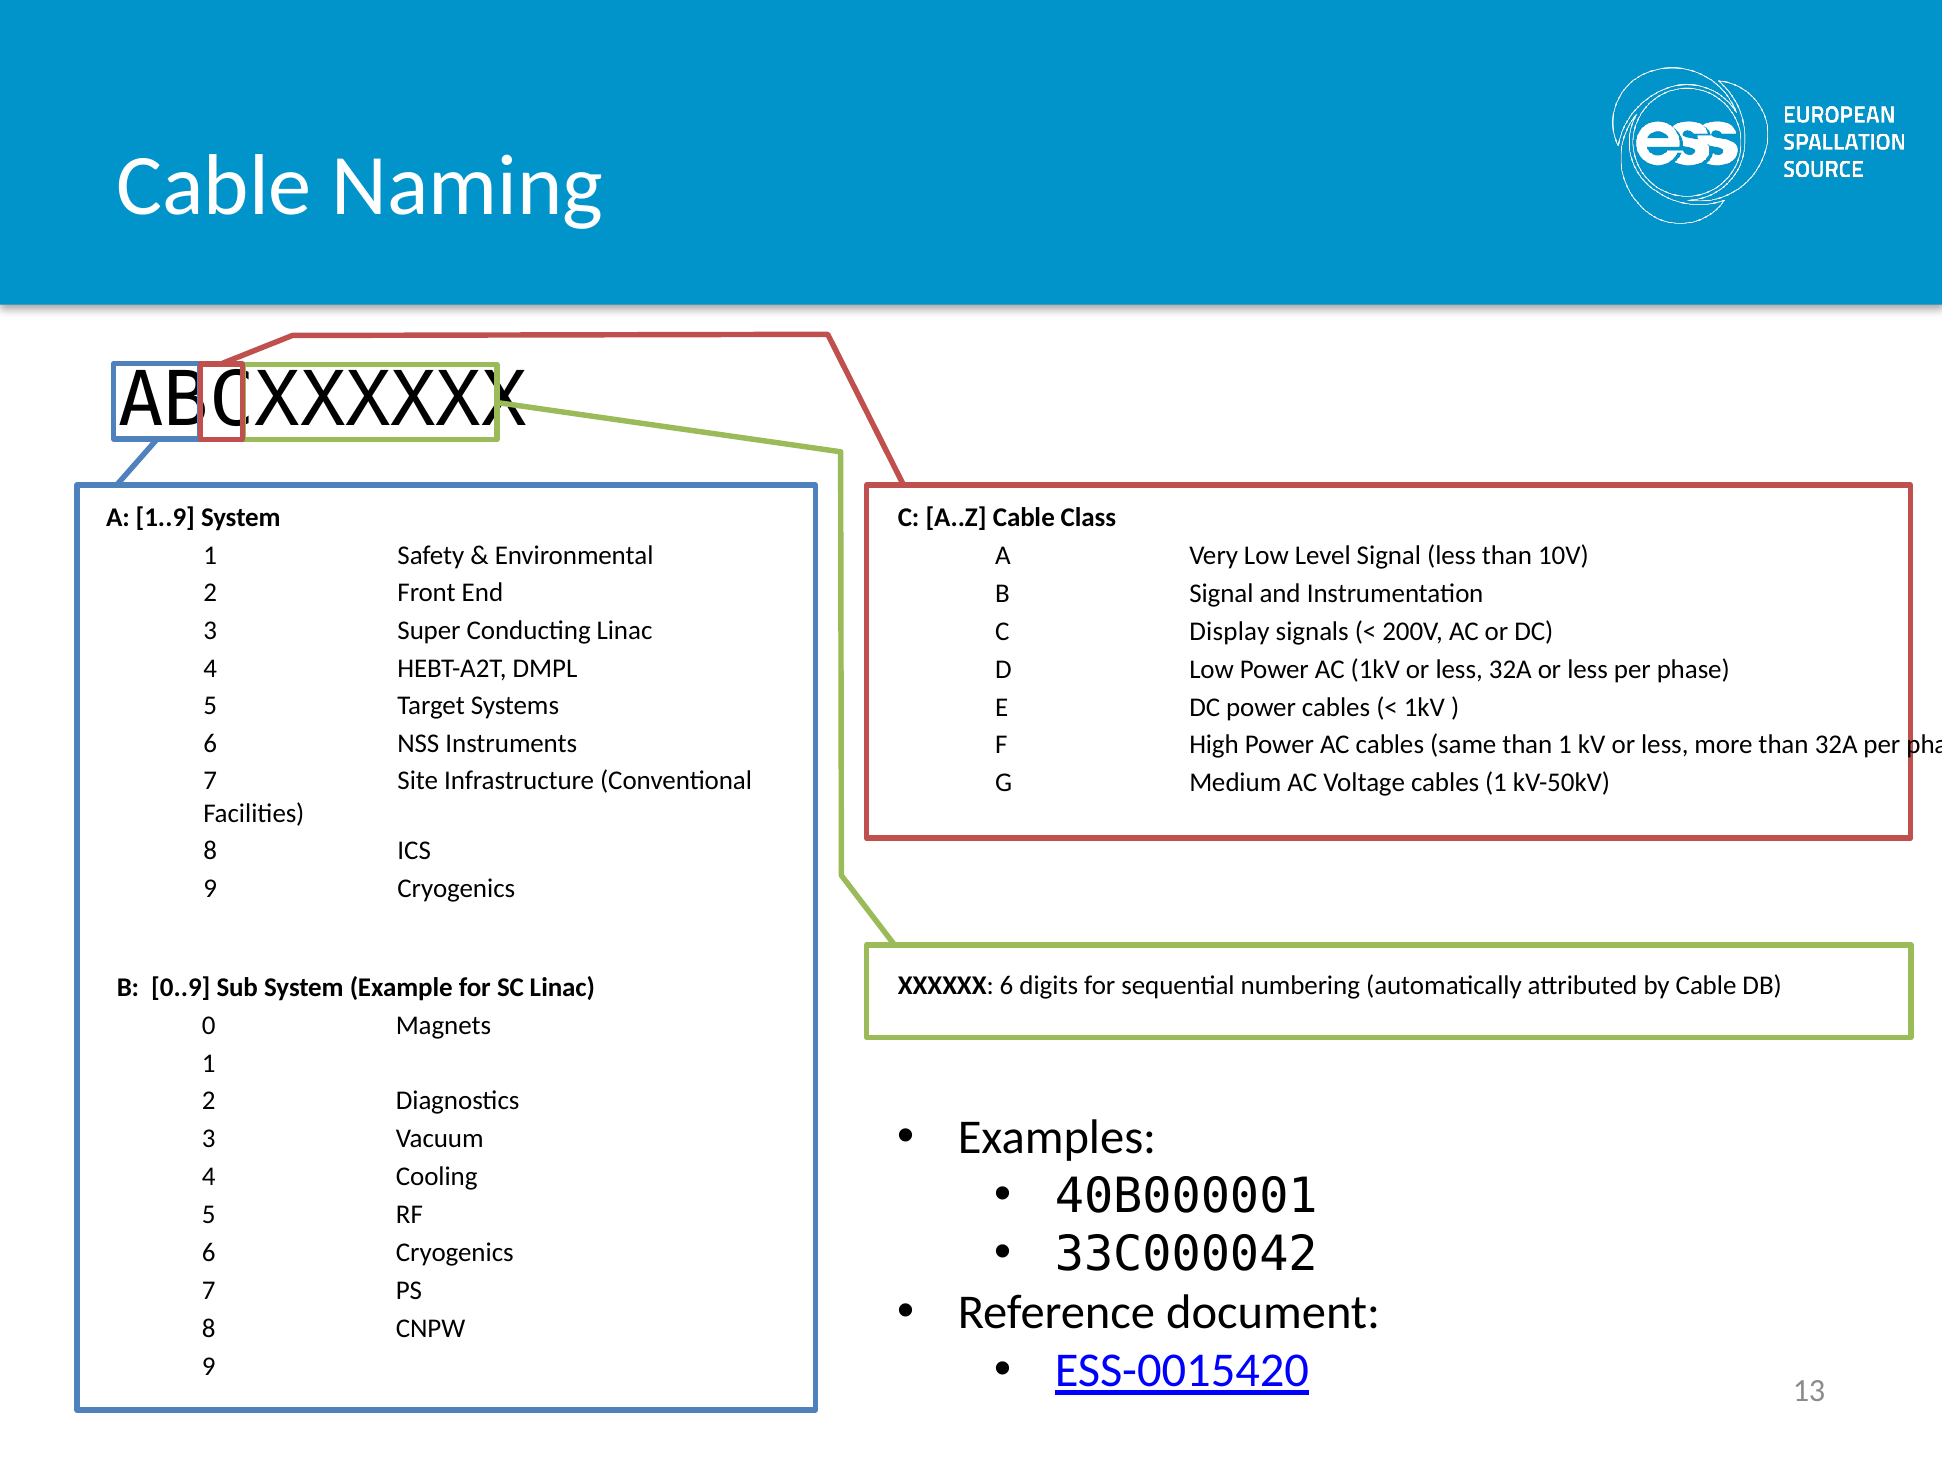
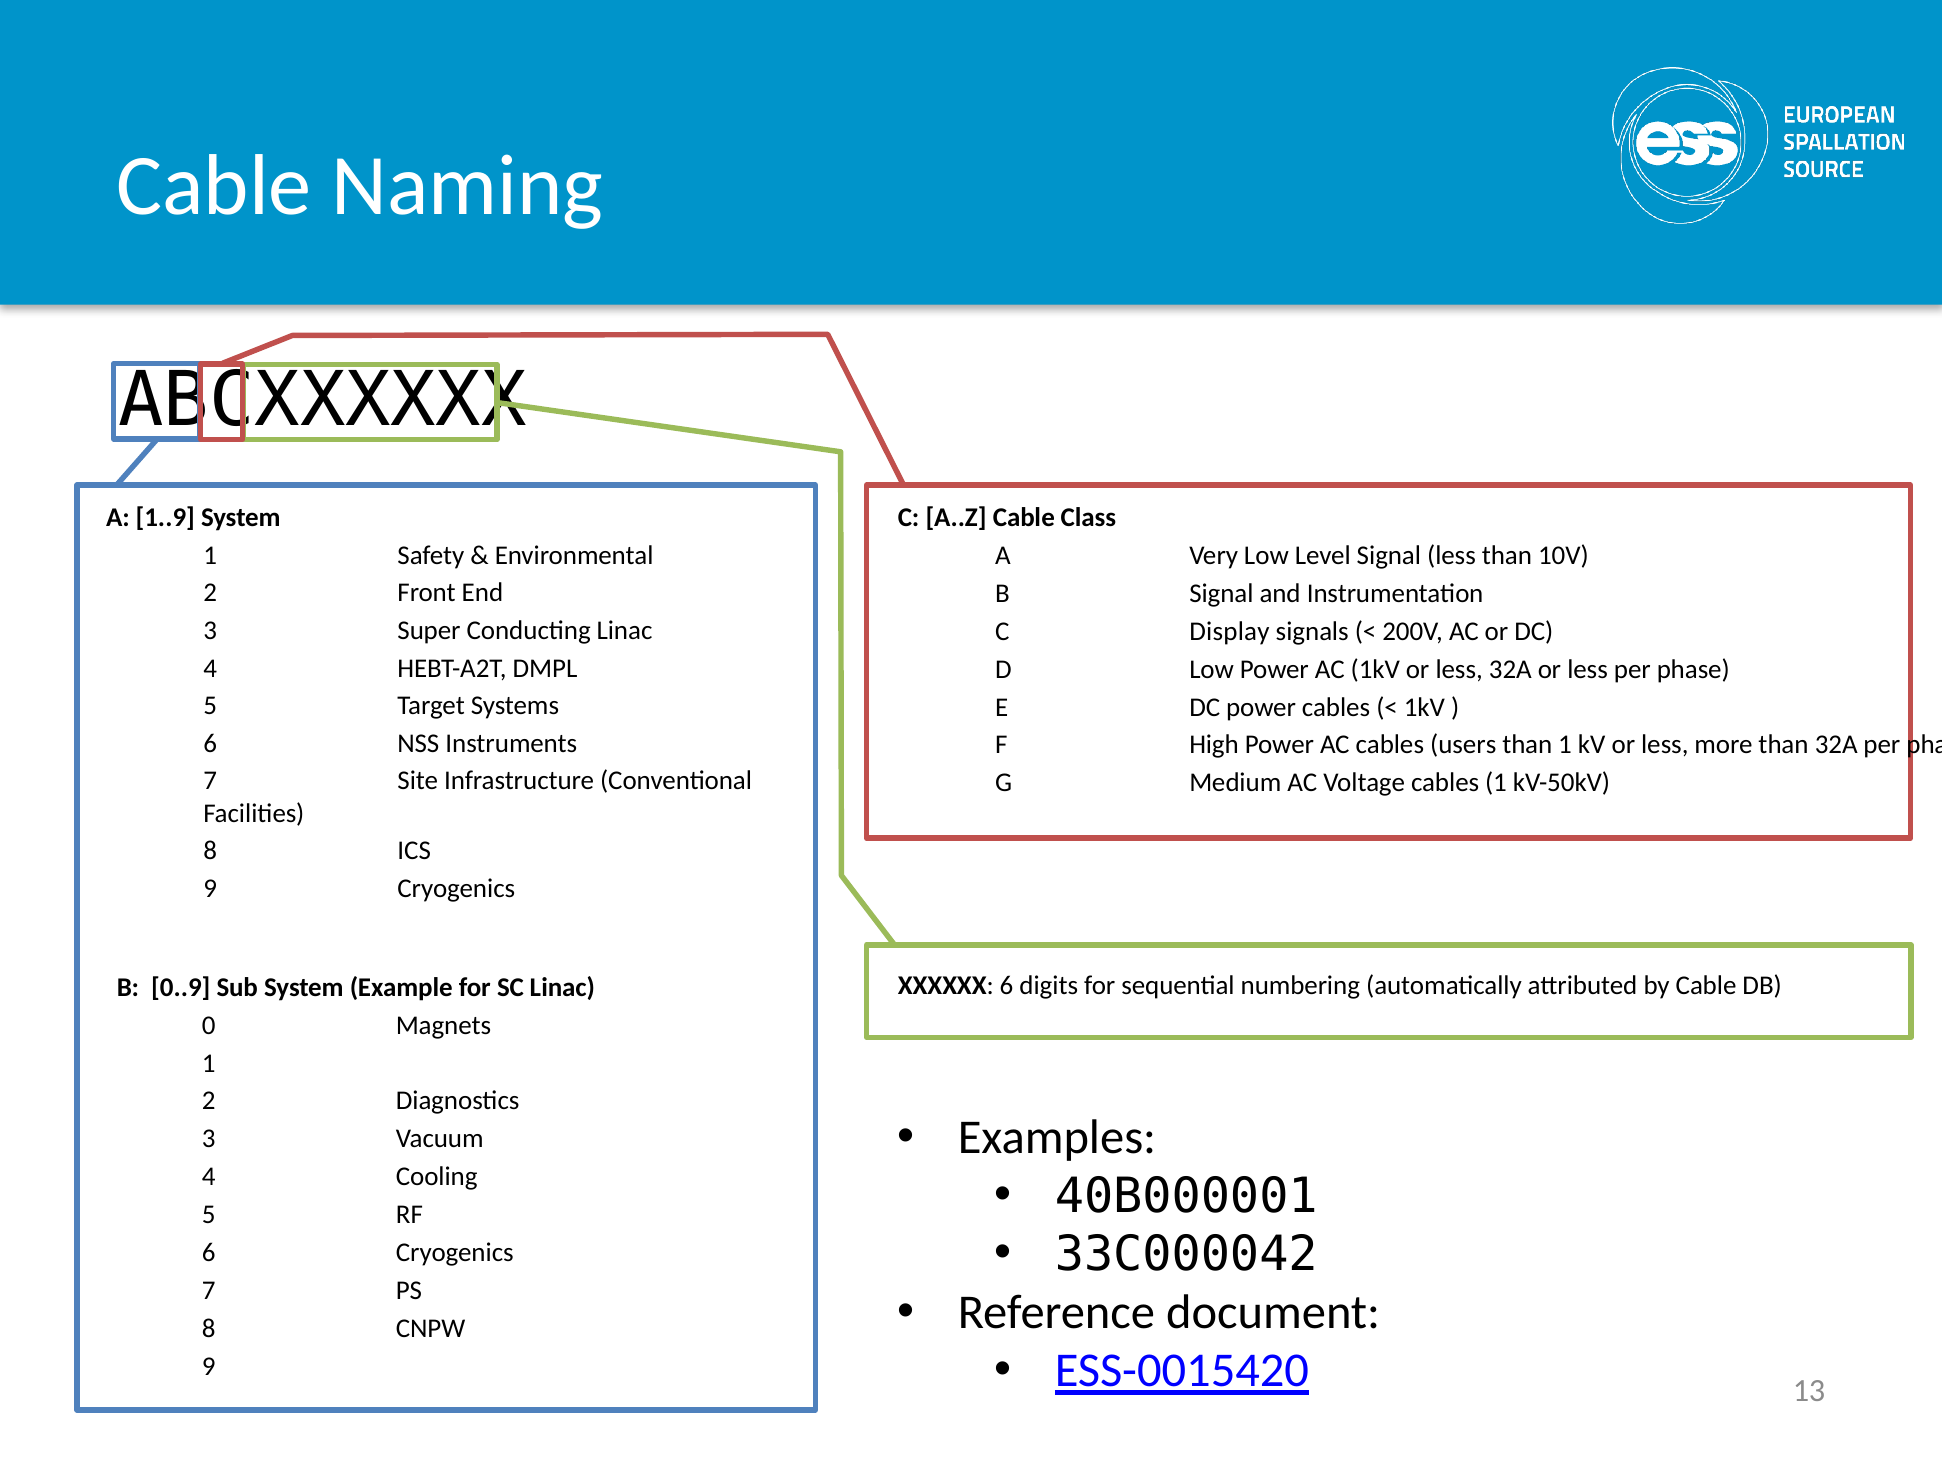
same: same -> users
